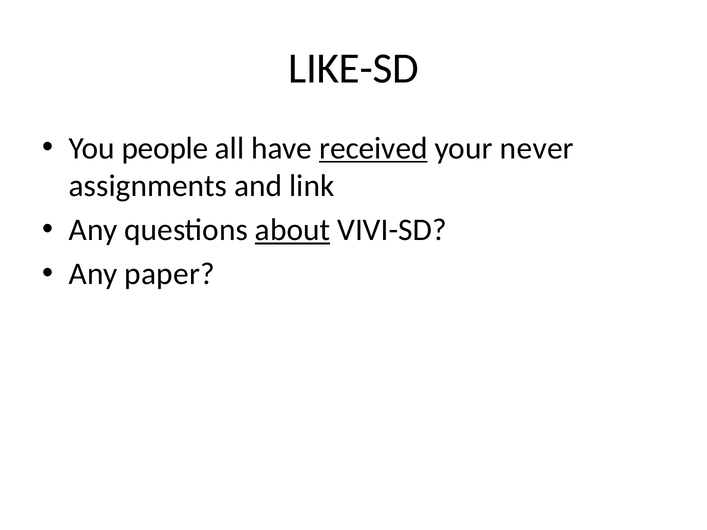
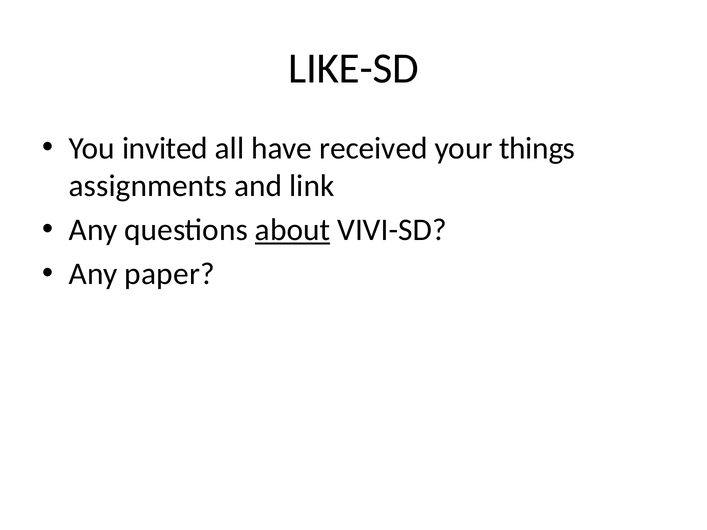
people: people -> invited
received underline: present -> none
never: never -> things
